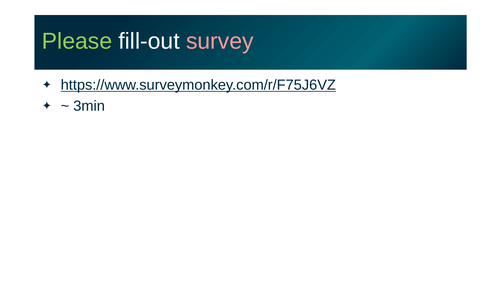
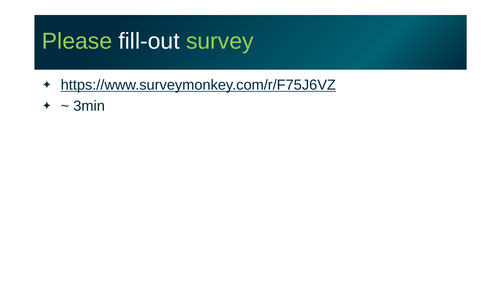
survey colour: pink -> light green
